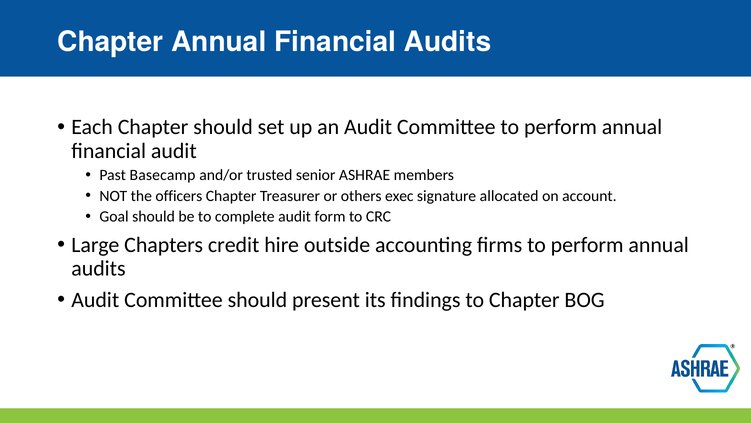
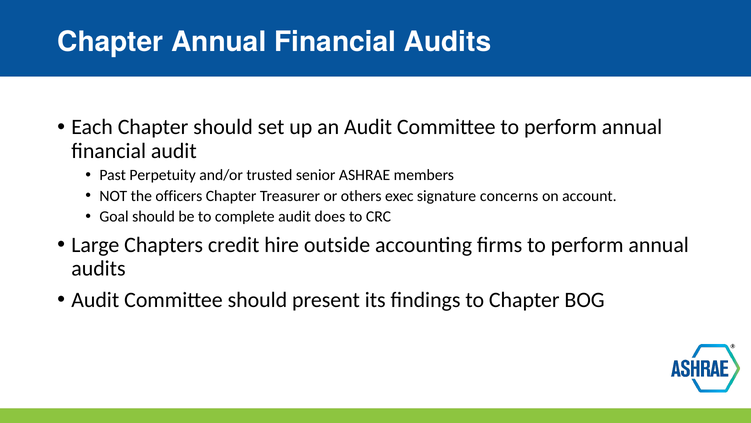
Basecamp: Basecamp -> Perpetuity
allocated: allocated -> concerns
form: form -> does
